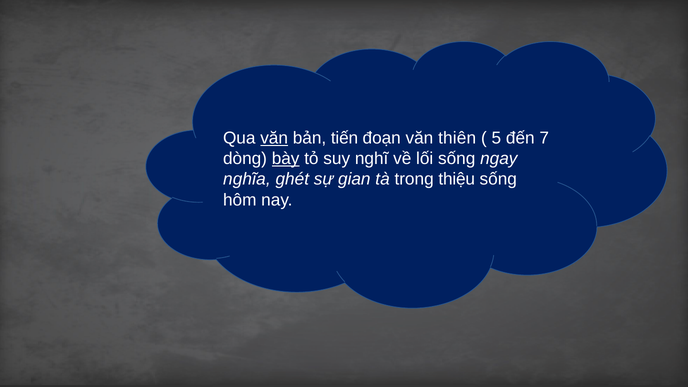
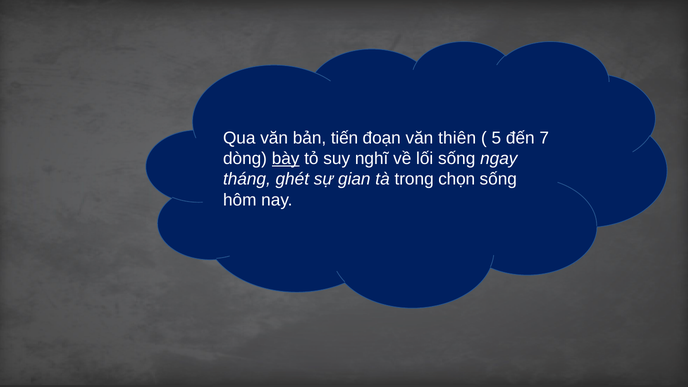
văn at (274, 138) underline: present -> none
nghĩa: nghĩa -> tháng
thiệu: thiệu -> chọn
